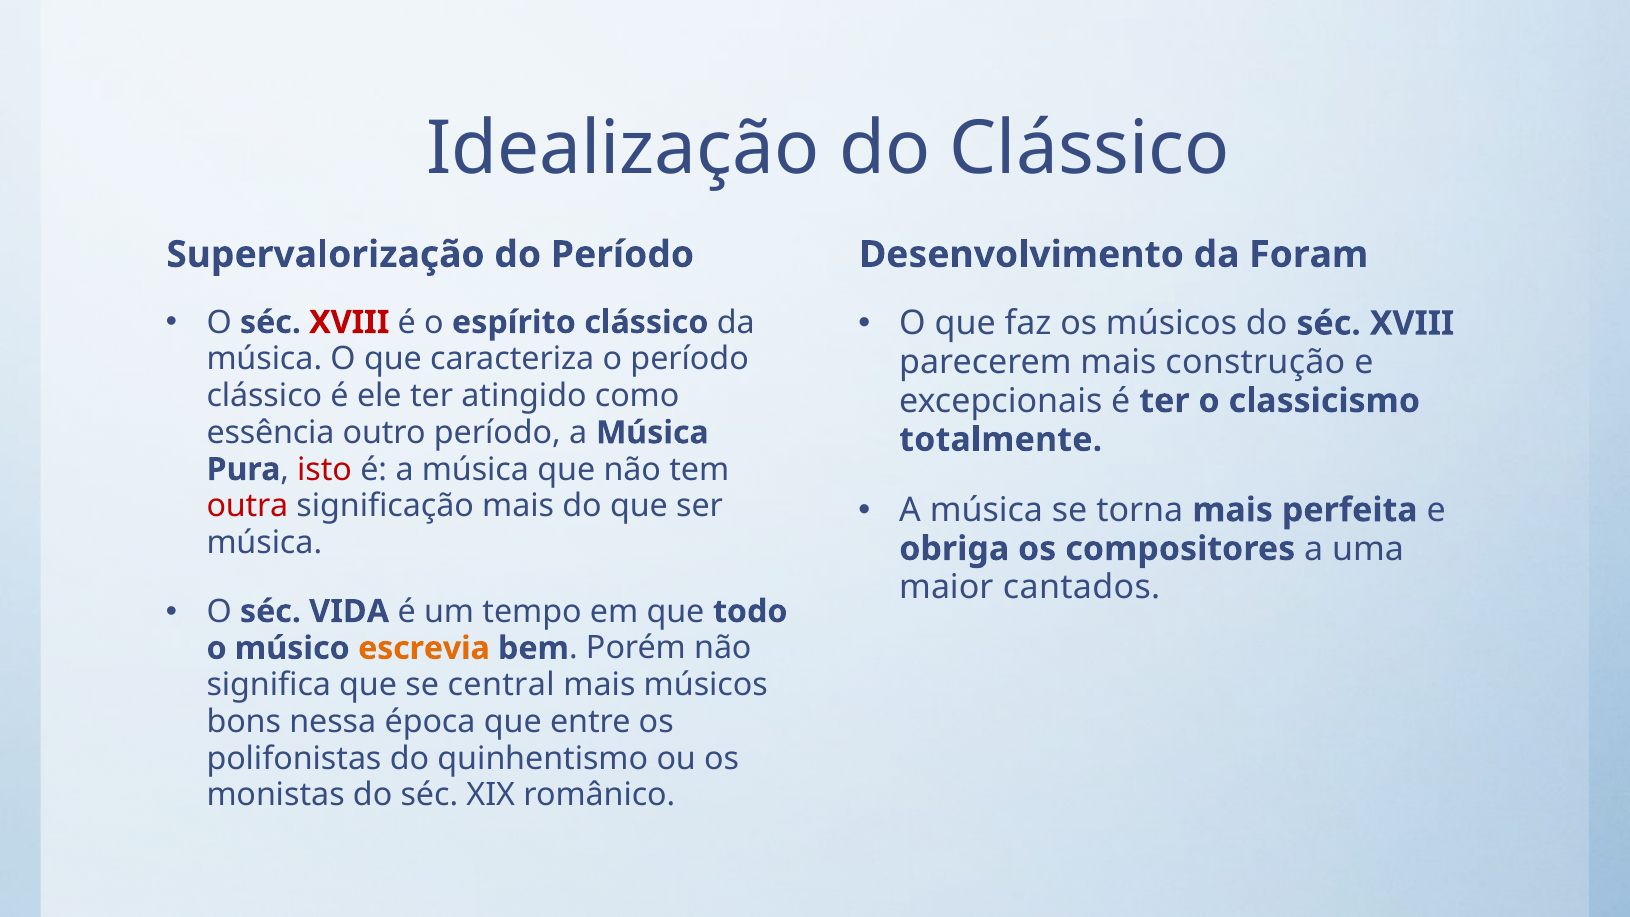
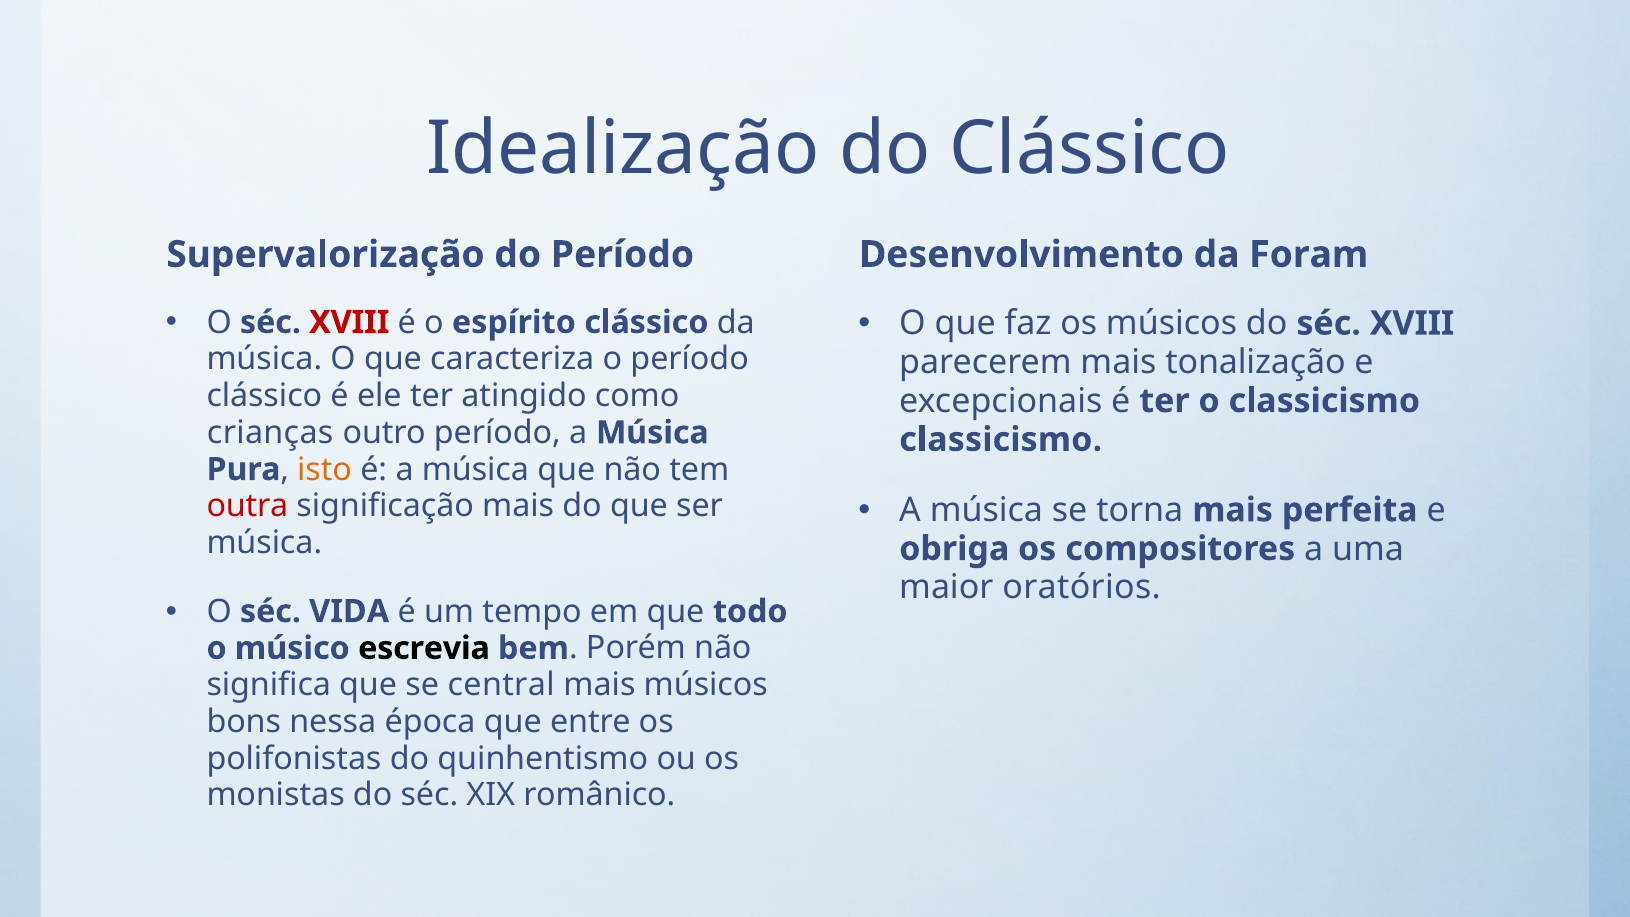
construção: construção -> tonalização
essência: essência -> crianças
totalmente at (1001, 440): totalmente -> classicismo
isto colour: red -> orange
cantados: cantados -> oratórios
escrevia colour: orange -> black
